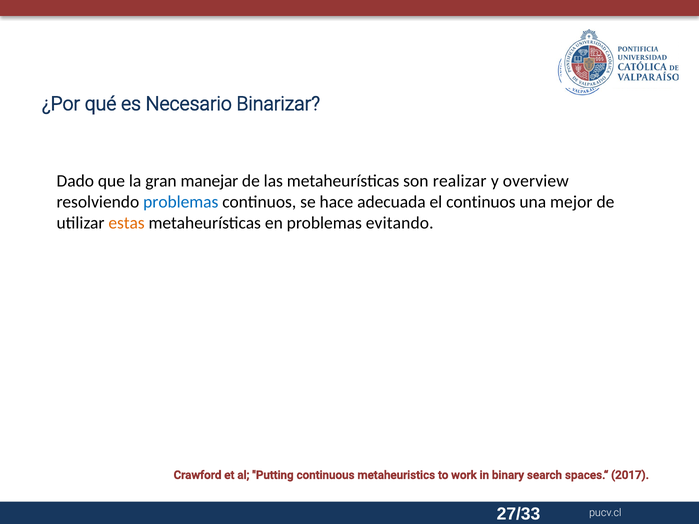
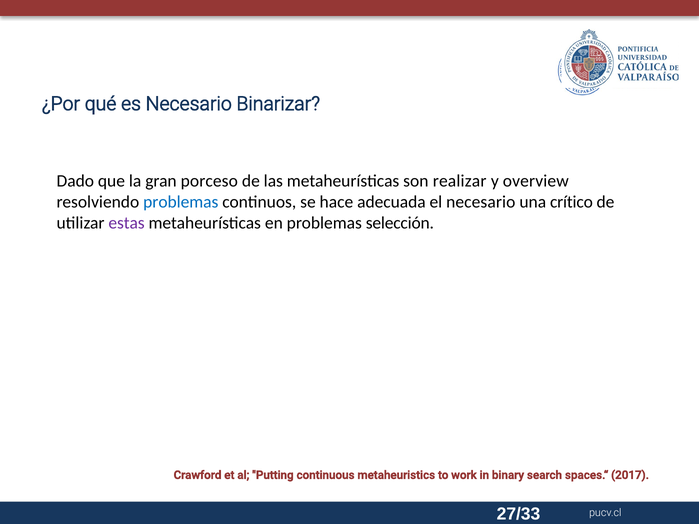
manejar: manejar -> porceso
el continuos: continuos -> necesario
mejor: mejor -> crítico
estas colour: orange -> purple
evitando: evitando -> selección
